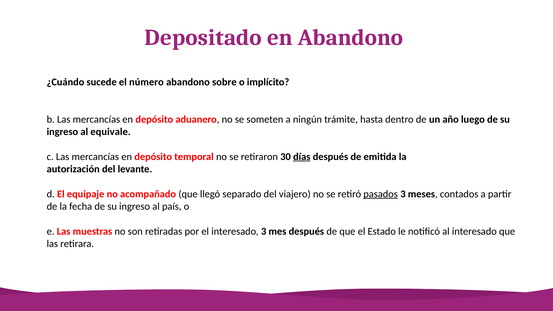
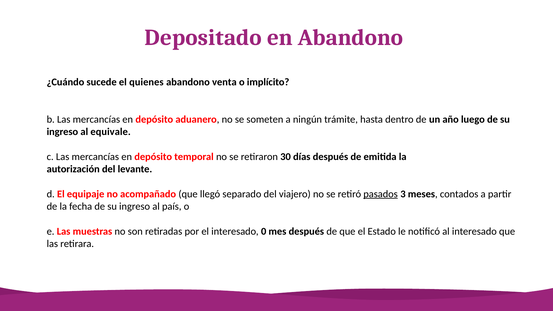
número: número -> quienes
sobre: sobre -> venta
días underline: present -> none
interesado 3: 3 -> 0
